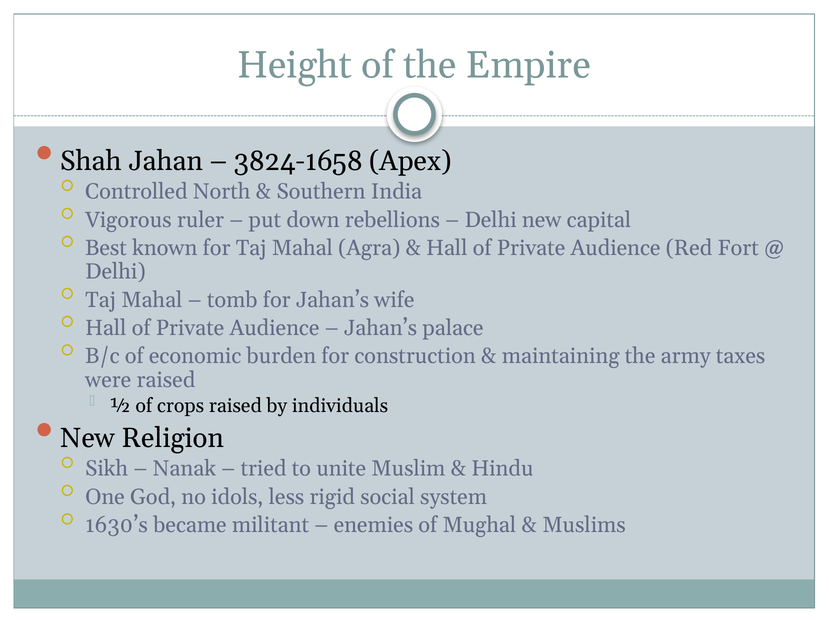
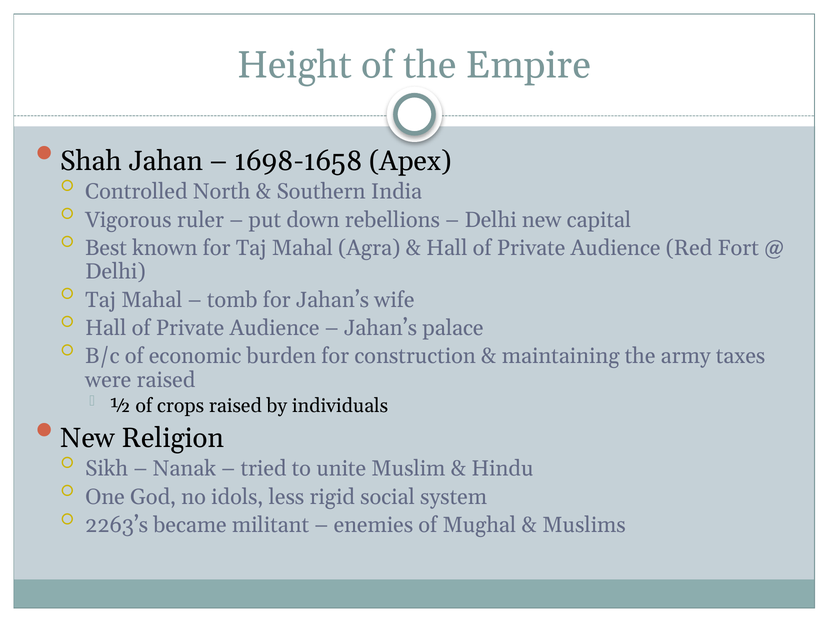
3824-1658: 3824-1658 -> 1698-1658
1630’s: 1630’s -> 2263’s
